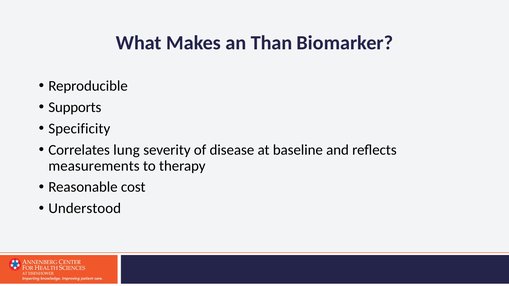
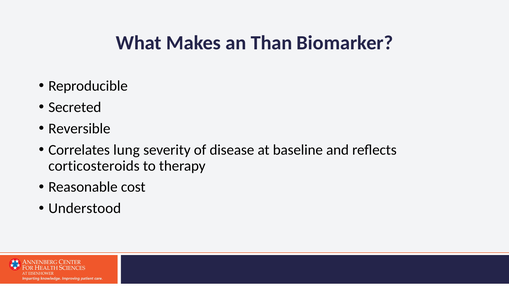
Supports: Supports -> Secreted
Specificity: Specificity -> Reversible
measurements: measurements -> corticosteroids
